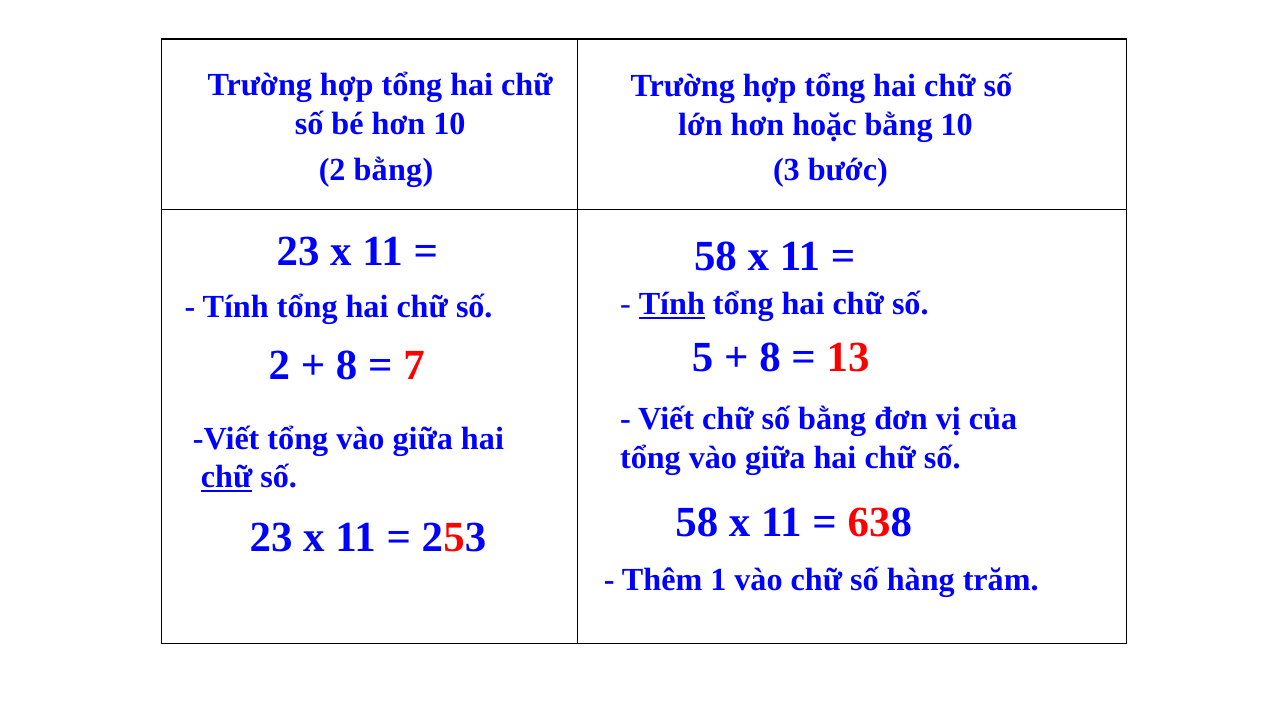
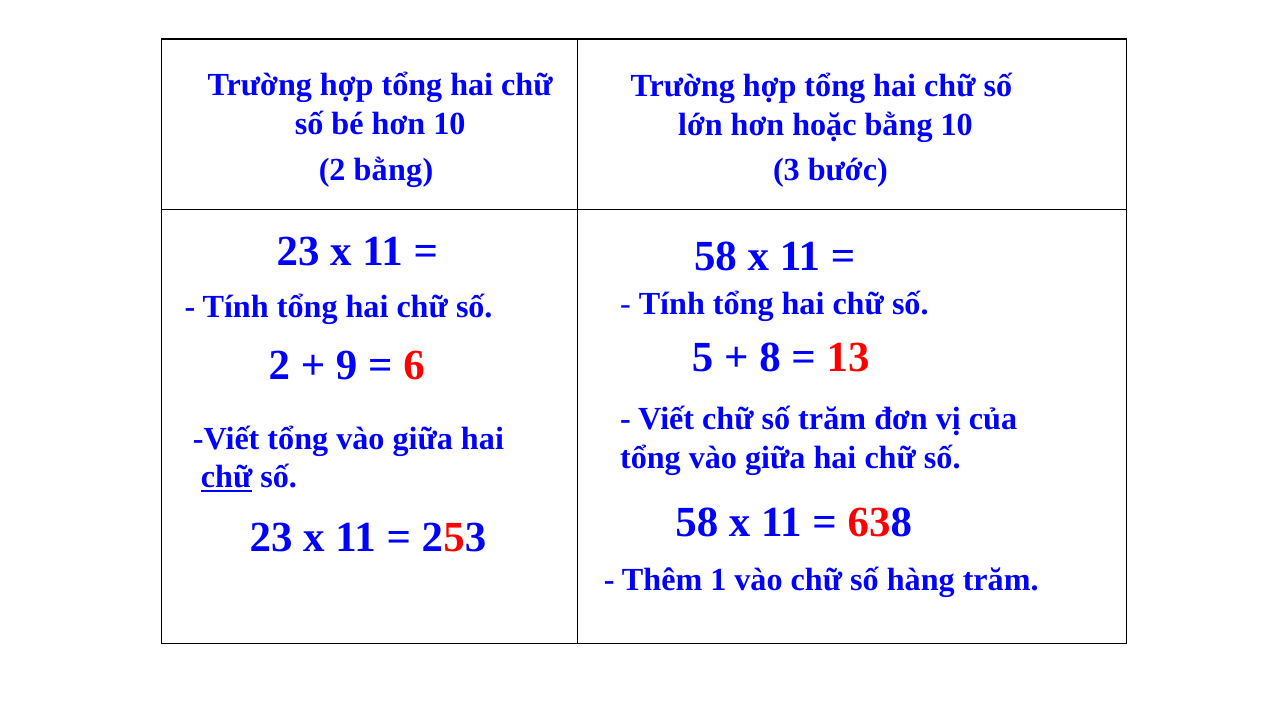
Tính at (672, 304) underline: present -> none
8 at (347, 365): 8 -> 9
7: 7 -> 6
số bằng: bằng -> trăm
